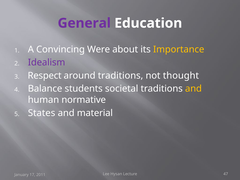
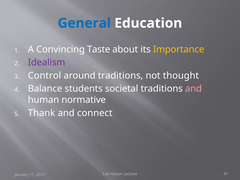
General colour: purple -> blue
Were: Were -> Taste
Respect: Respect -> Control
and at (193, 89) colour: yellow -> pink
States: States -> Thank
material: material -> connect
